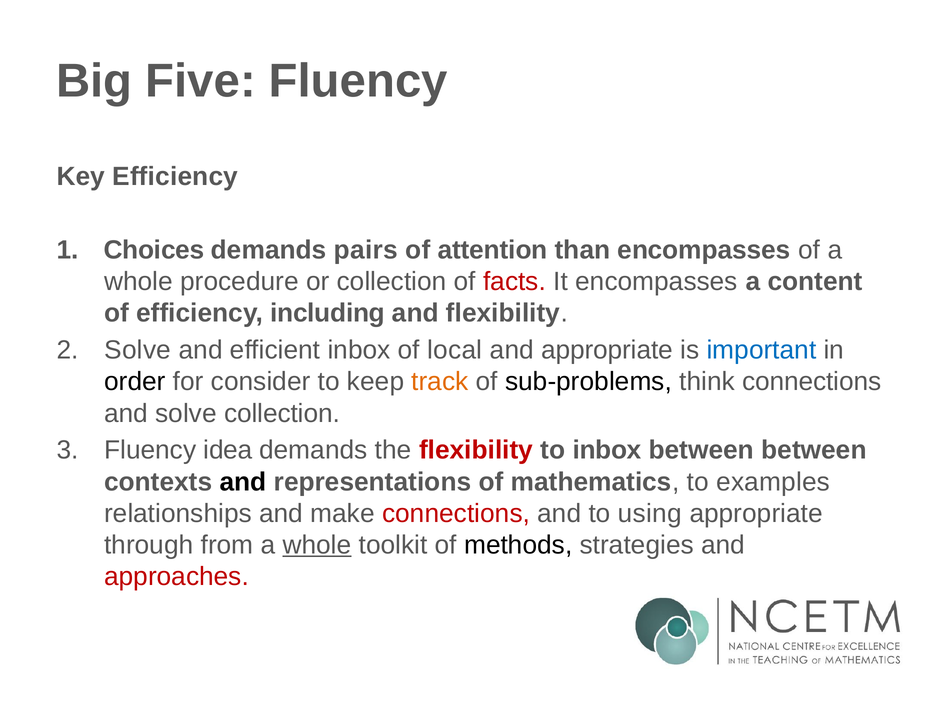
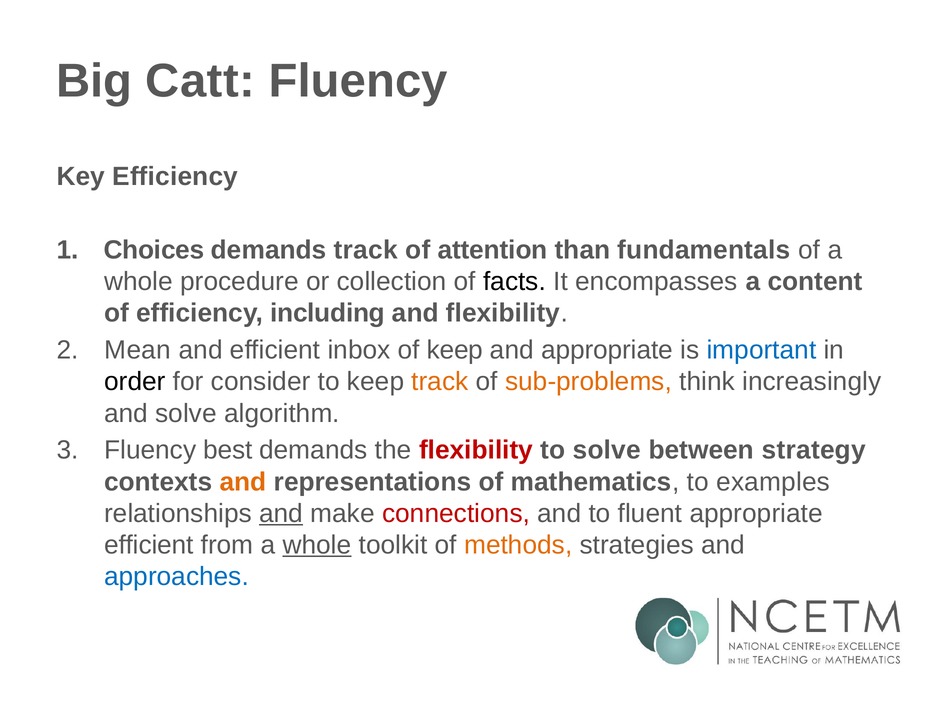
Five: Five -> Catt
demands pairs: pairs -> track
than encompasses: encompasses -> fundamentals
facts colour: red -> black
Solve at (138, 350): Solve -> Mean
of local: local -> keep
sub-problems colour: black -> orange
think connections: connections -> increasingly
solve collection: collection -> algorithm
idea: idea -> best
to inbox: inbox -> solve
between between: between -> strategy
and at (243, 481) colour: black -> orange
and at (281, 513) underline: none -> present
using: using -> fluent
through at (149, 545): through -> efficient
methods colour: black -> orange
approaches colour: red -> blue
